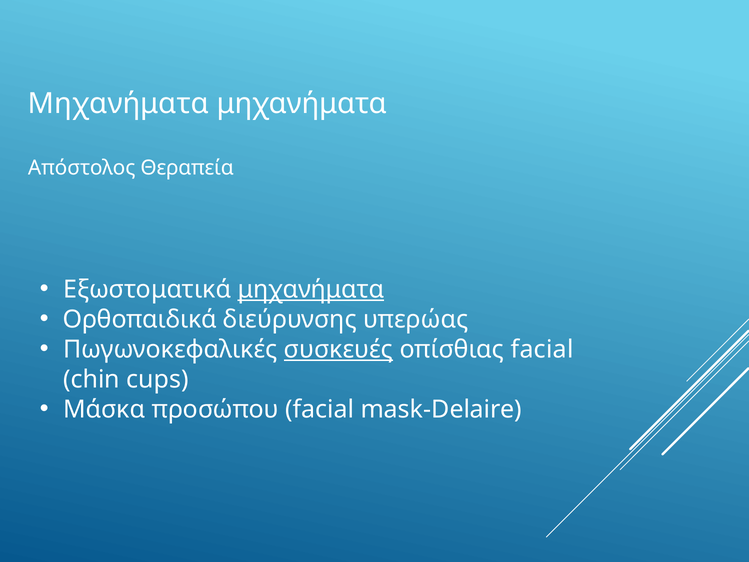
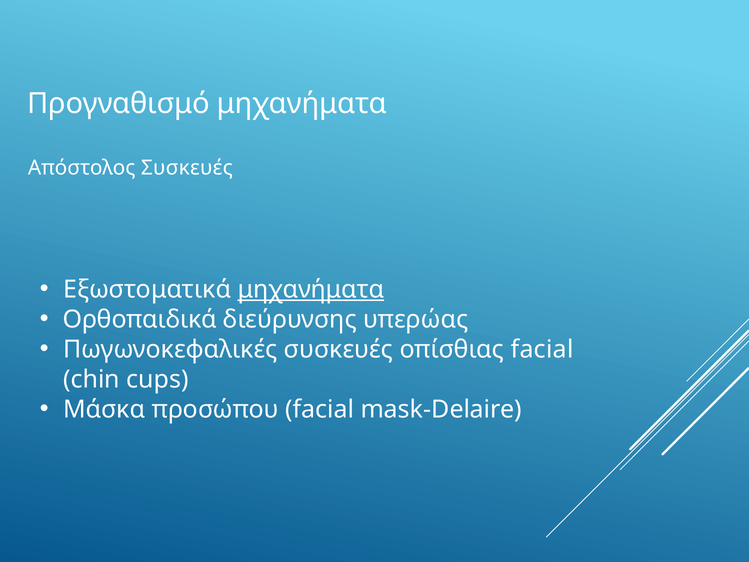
Μηχανήματα at (119, 104): Μηχανήματα -> Προγναθισμό
Απόστολος Θεραπεία: Θεραπεία -> Συσκευές
συσκευές at (339, 349) underline: present -> none
